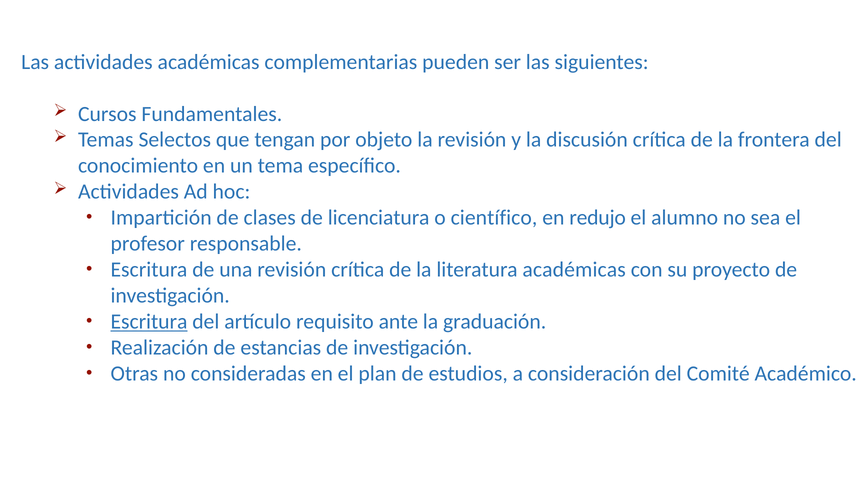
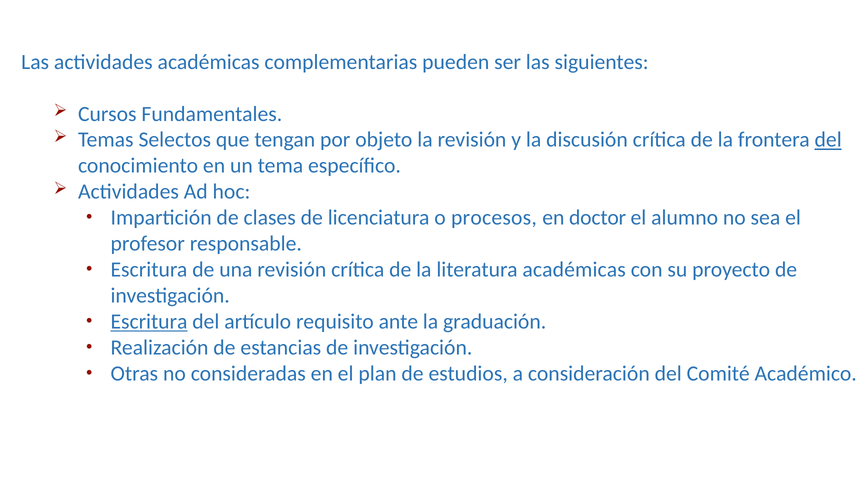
del at (828, 140) underline: none -> present
científico: científico -> procesos
redujo: redujo -> doctor
